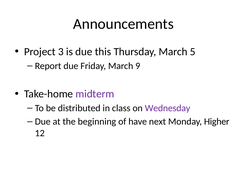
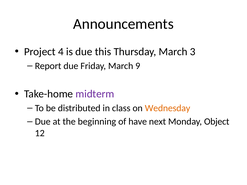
3: 3 -> 4
5: 5 -> 3
Wednesday colour: purple -> orange
Higher: Higher -> Object
